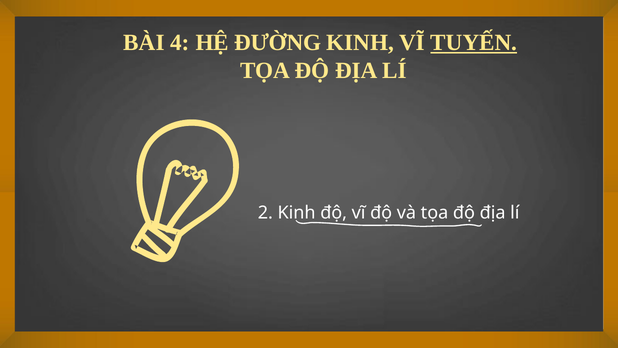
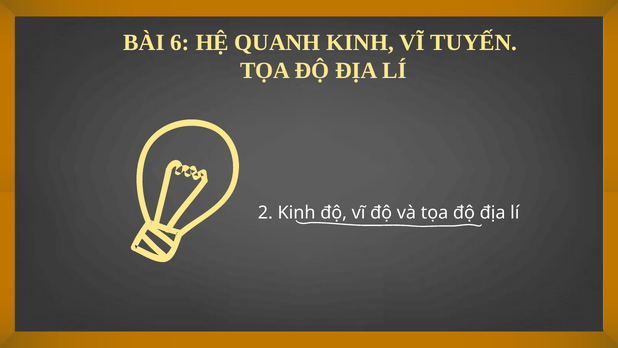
4: 4 -> 6
ĐƯỜNG: ĐƯỜNG -> QUANH
TUYẾN underline: present -> none
